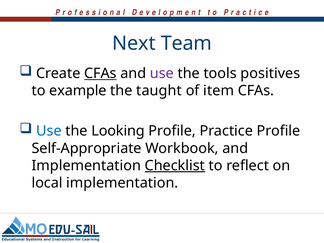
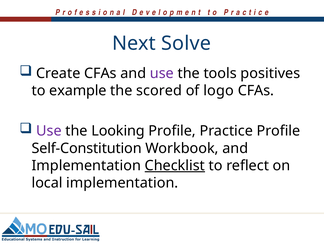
Team: Team -> Solve
CFAs at (100, 73) underline: present -> none
taught: taught -> scored
item: item -> logo
Use at (49, 131) colour: blue -> purple
Self-Appropriate: Self-Appropriate -> Self-Constitution
